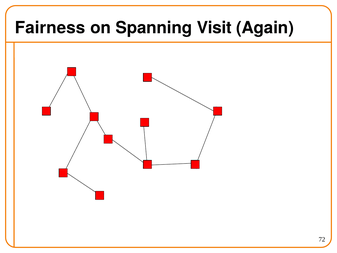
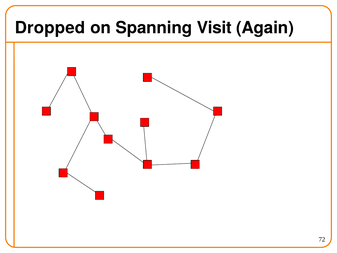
Fairness: Fairness -> Dropped
